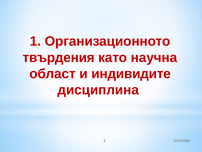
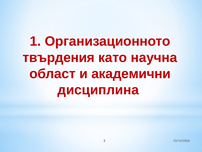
индивидите: индивидите -> академични
